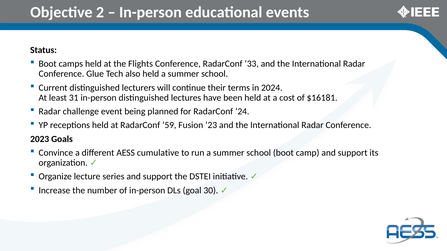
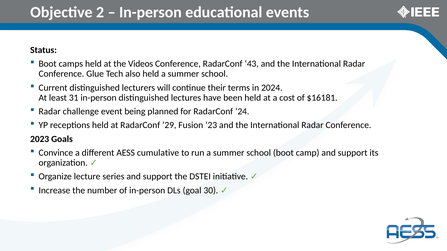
Flights: Flights -> Videos
33: 33 -> 43
’59: ’59 -> ’29
